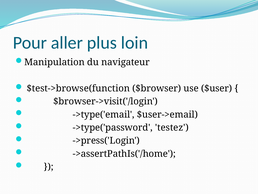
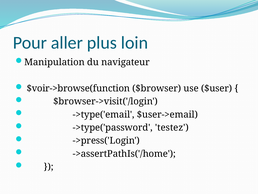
$test->browse(function: $test->browse(function -> $voir->browse(function
